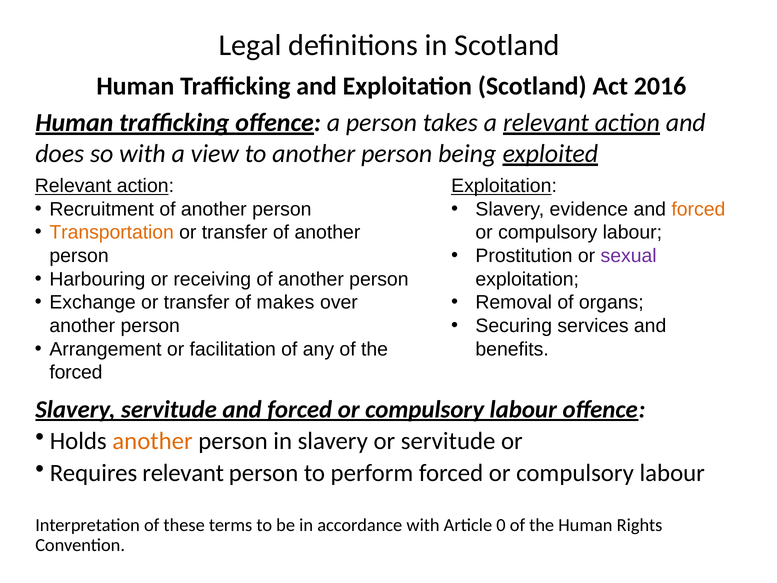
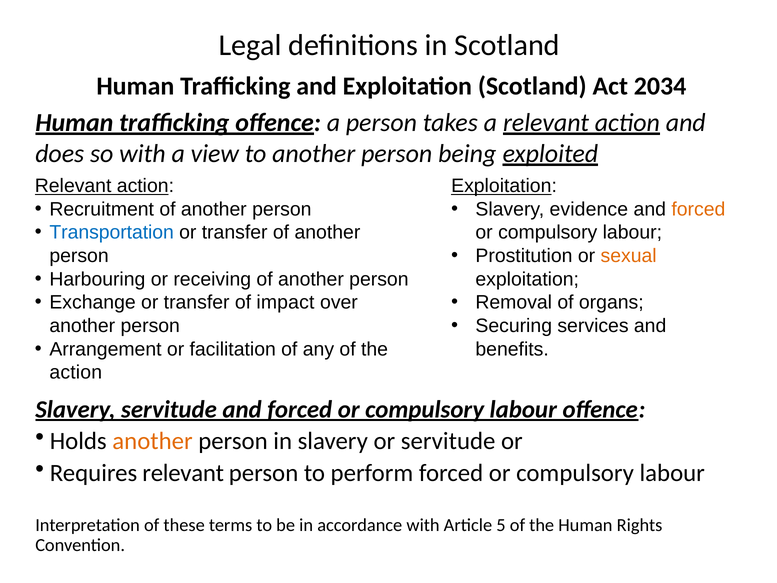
2016: 2016 -> 2034
Transportation colour: orange -> blue
sexual colour: purple -> orange
makes: makes -> impact
forced at (76, 372): forced -> action
0: 0 -> 5
